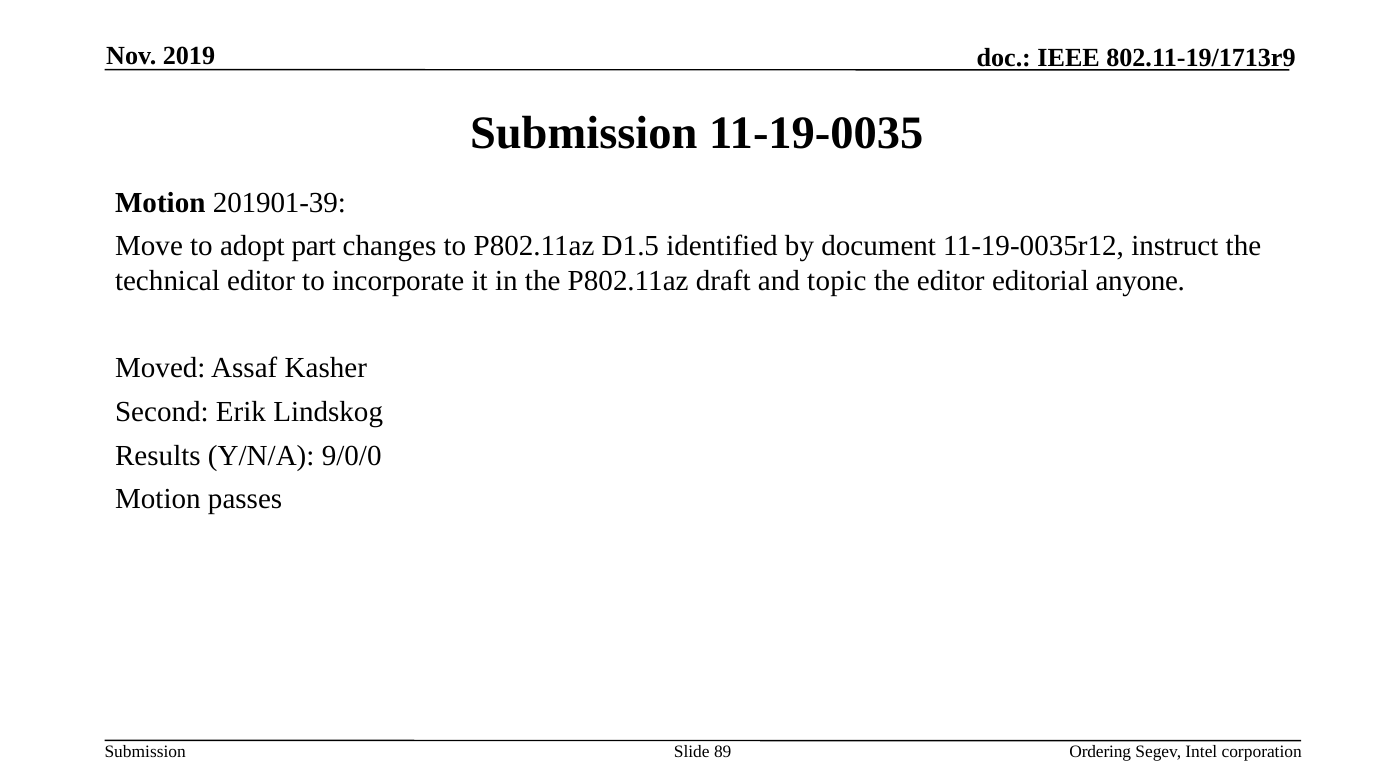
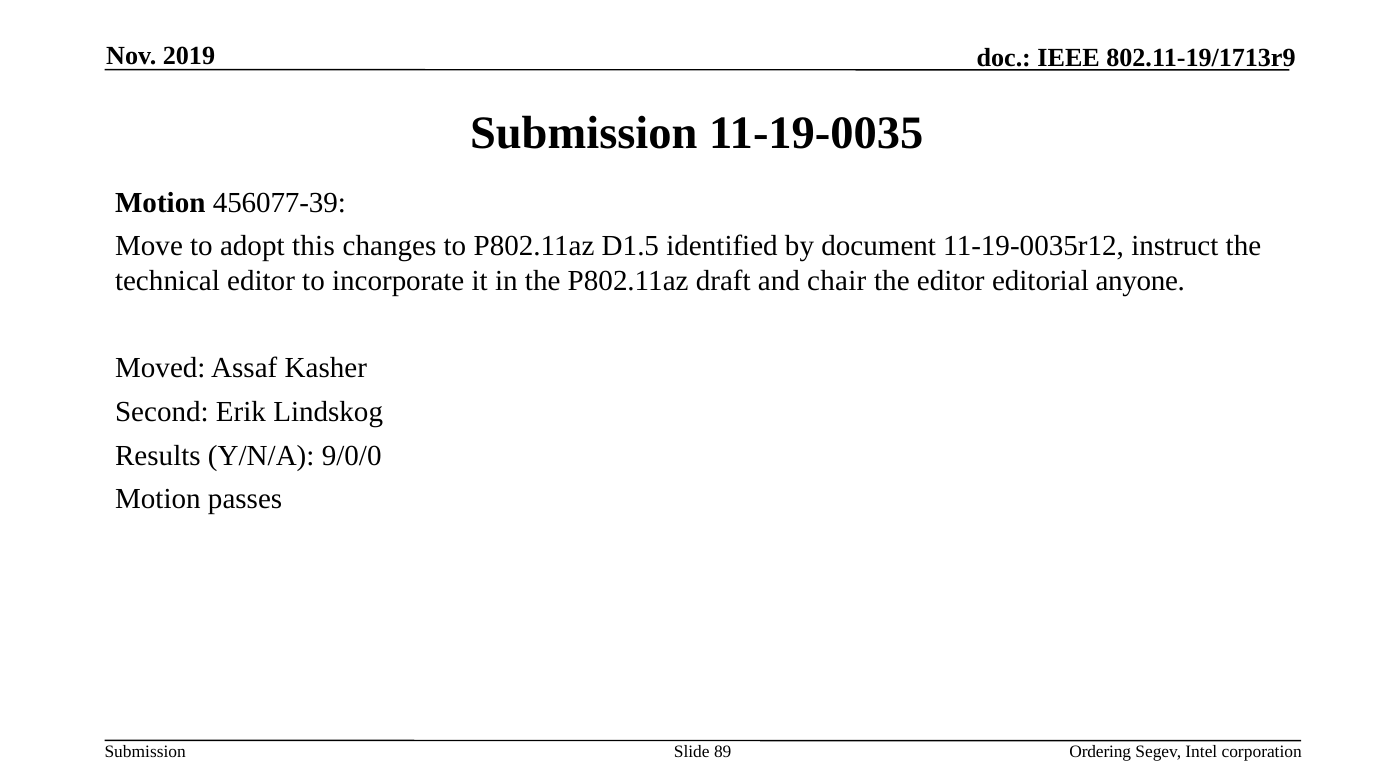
201901-39: 201901-39 -> 456077-39
part: part -> this
topic: topic -> chair
